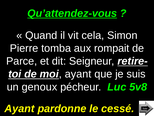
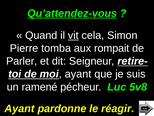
vit underline: none -> present
Parce: Parce -> Parler
genoux: genoux -> ramené
cessé: cessé -> réagir
